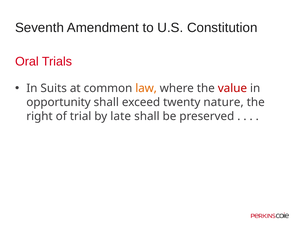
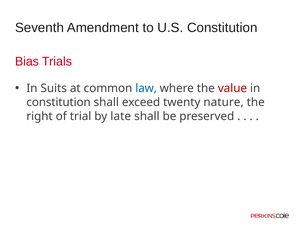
Oral: Oral -> Bias
law colour: orange -> blue
opportunity at (59, 102): opportunity -> constitution
